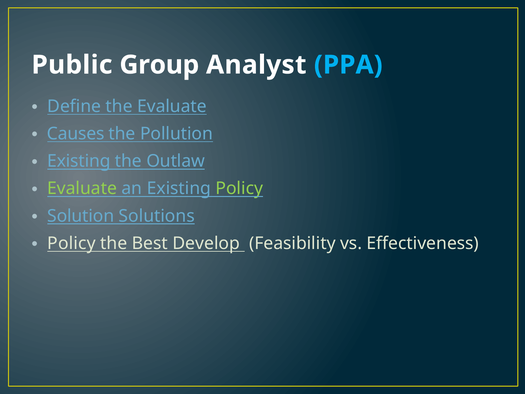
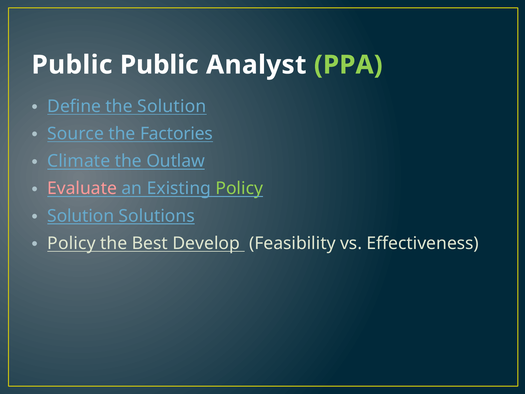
Public Group: Group -> Public
PPA colour: light blue -> light green
the Evaluate: Evaluate -> Solution
Causes: Causes -> Source
Pollution: Pollution -> Factories
Existing at (79, 161): Existing -> Climate
Evaluate at (82, 188) colour: light green -> pink
